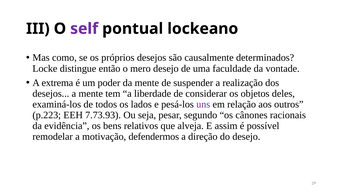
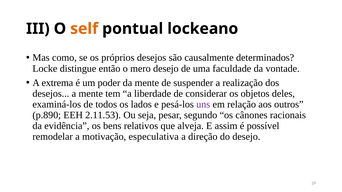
self colour: purple -> orange
p.223: p.223 -> p.890
7.73.93: 7.73.93 -> 2.11.53
defendermos: defendermos -> especulativa
